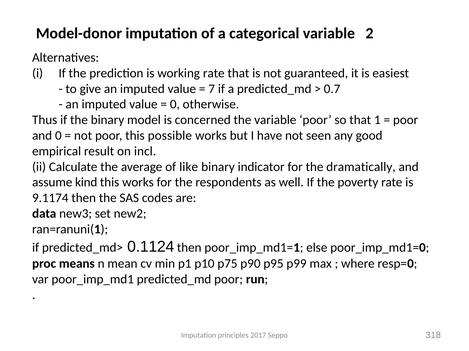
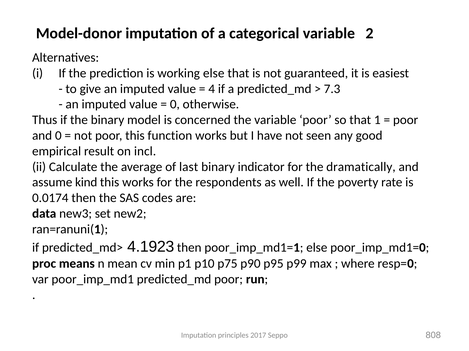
working rate: rate -> else
7: 7 -> 4
0.7: 0.7 -> 7.3
possible: possible -> function
like: like -> last
9.1174: 9.1174 -> 0.0174
0.1124: 0.1124 -> 4.1923
318: 318 -> 808
